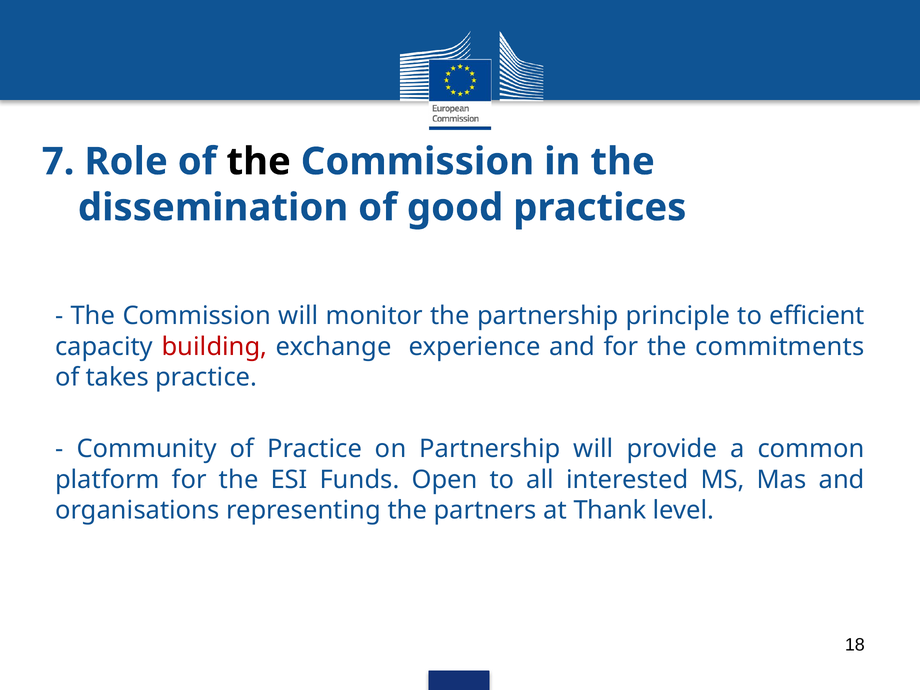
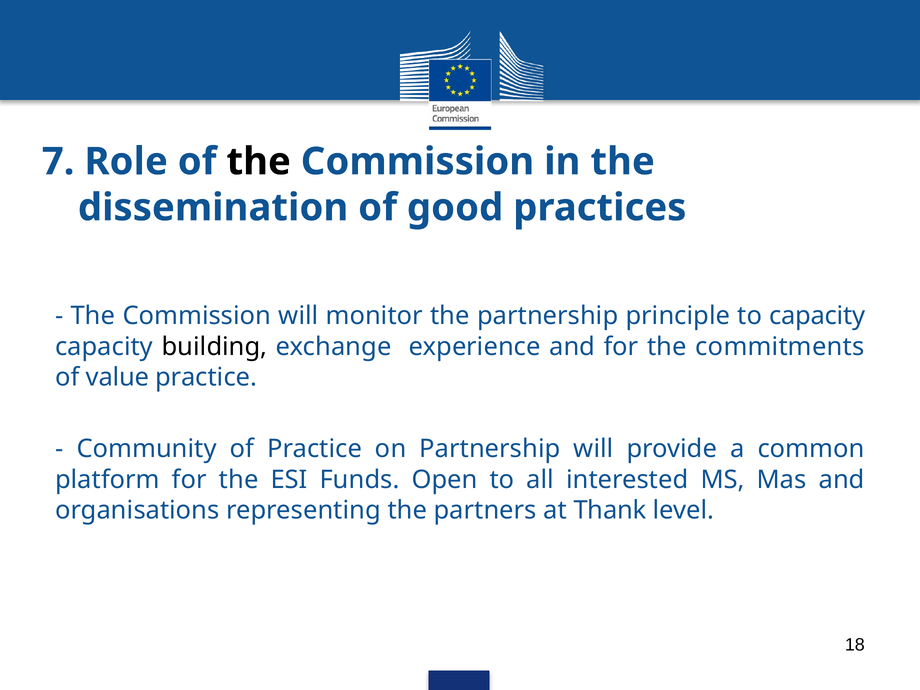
to efficient: efficient -> capacity
building colour: red -> black
takes: takes -> value
